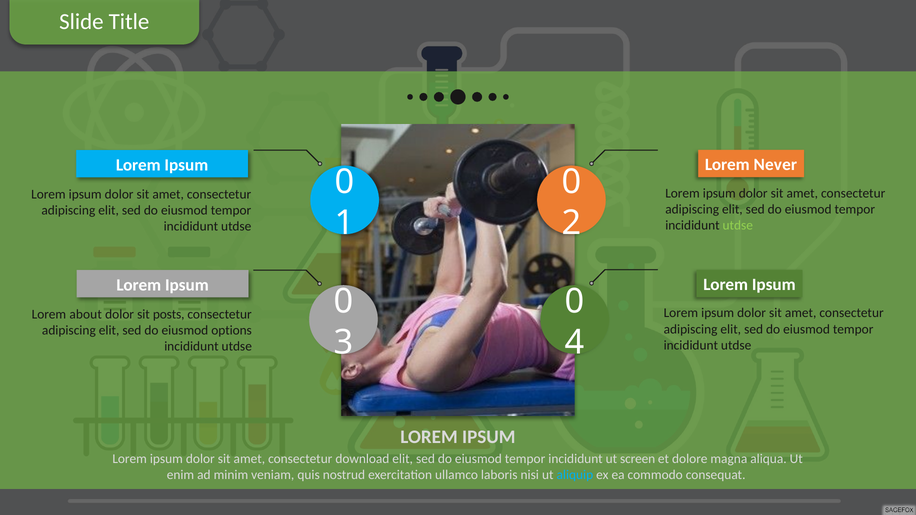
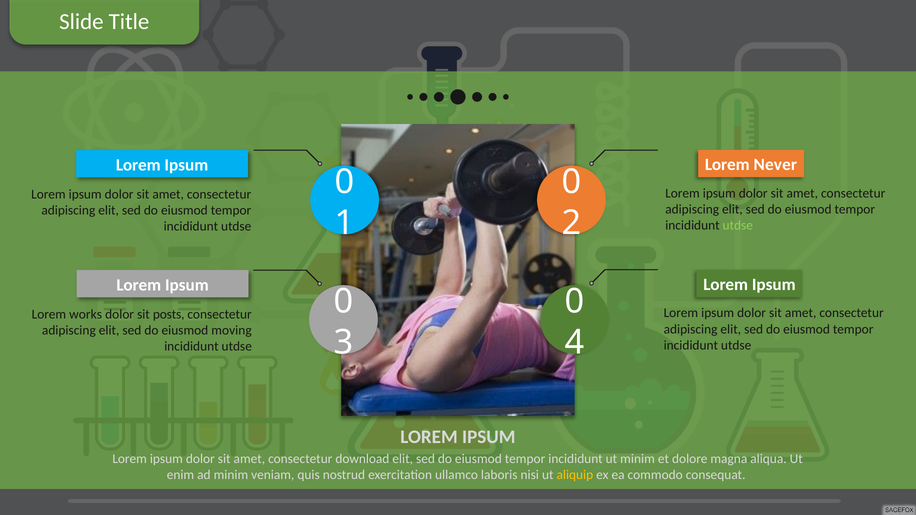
about: about -> works
options: options -> moving
ut screen: screen -> minim
aliquip colour: light blue -> yellow
